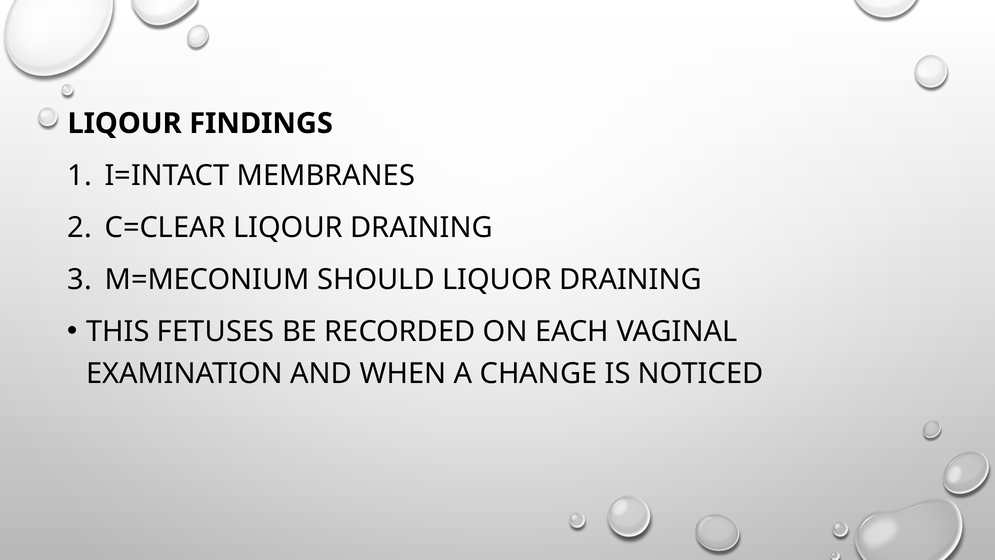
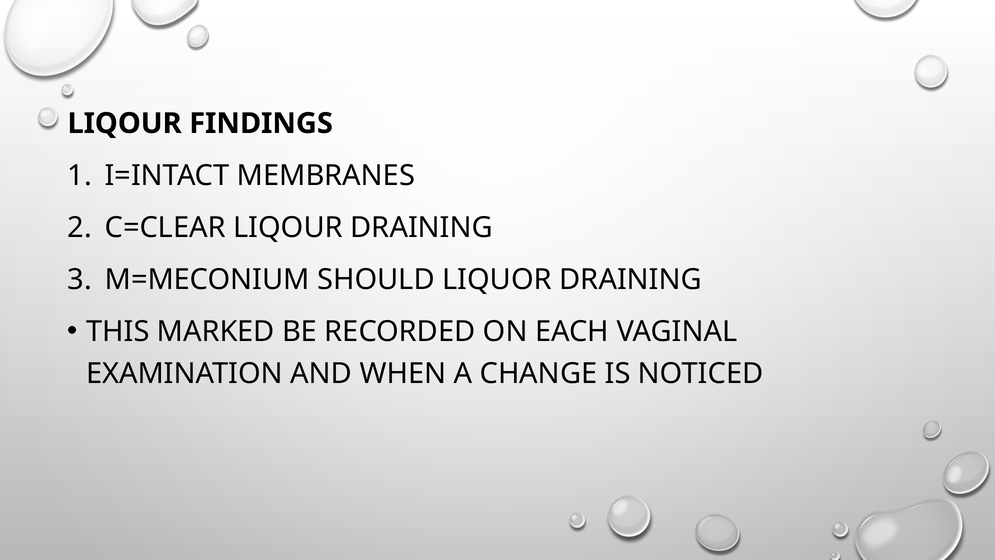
FETUSES: FETUSES -> MARKED
